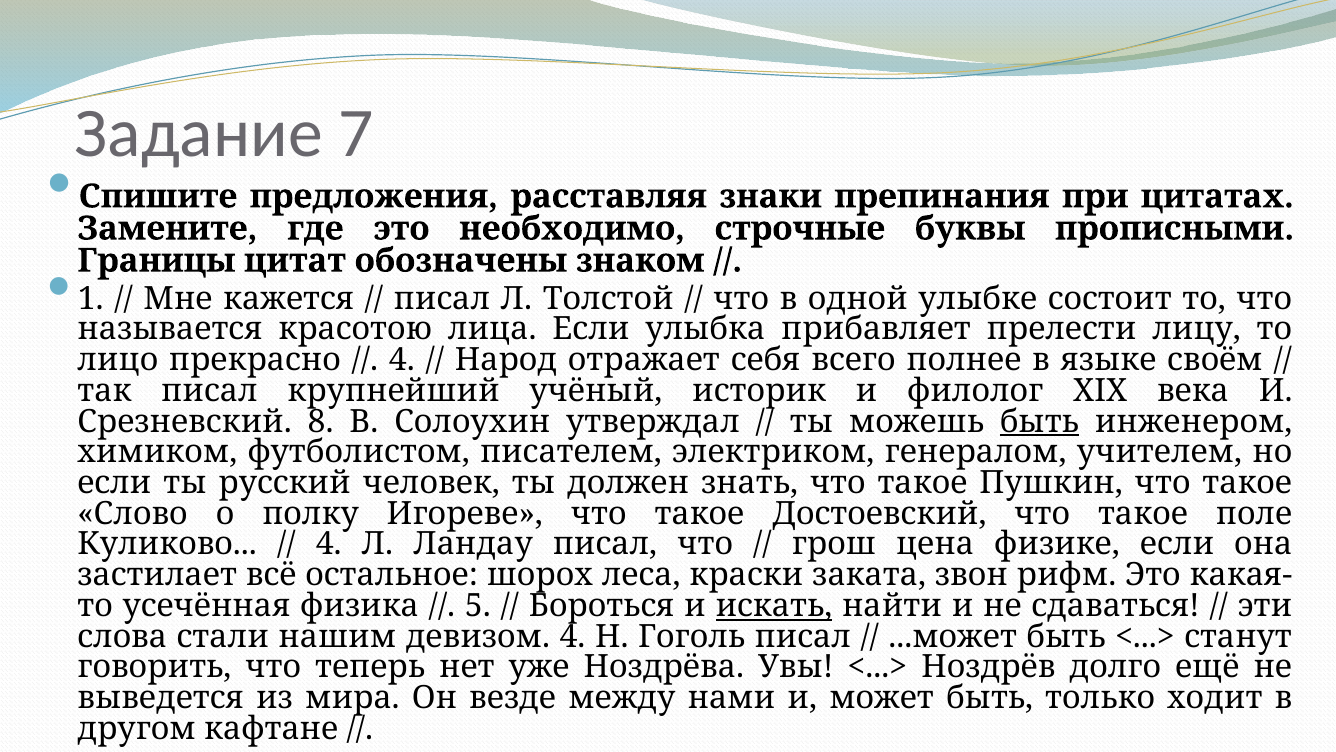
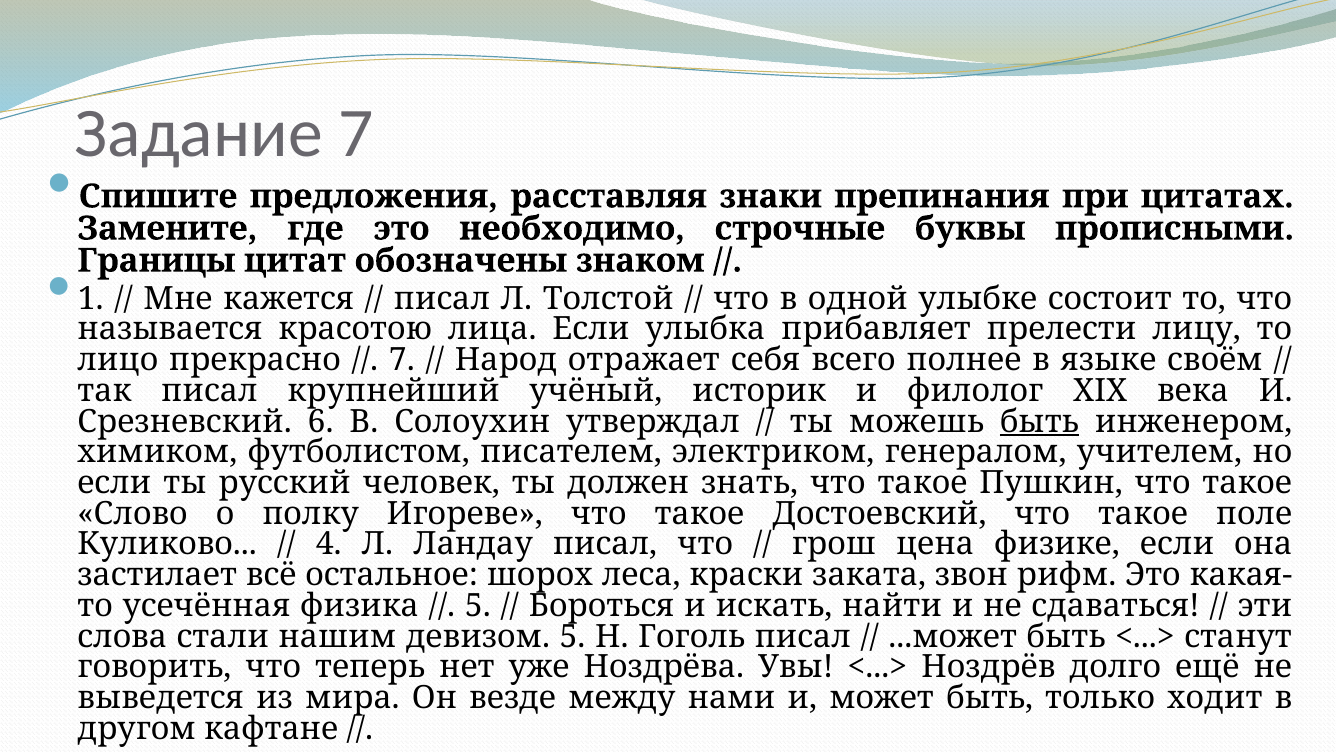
4 at (402, 360): 4 -> 7
8: 8 -> 6
искать underline: present -> none
девизом 4: 4 -> 5
